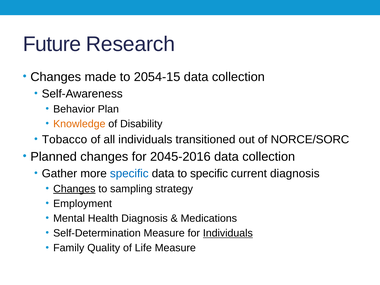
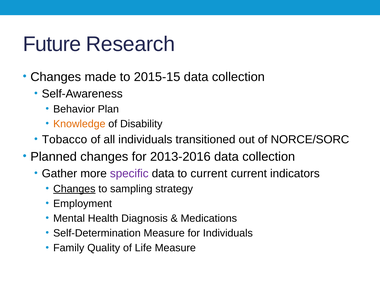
2054-15: 2054-15 -> 2015-15
2045-2016: 2045-2016 -> 2013-2016
specific at (129, 173) colour: blue -> purple
to specific: specific -> current
current diagnosis: diagnosis -> indicators
Individuals at (228, 233) underline: present -> none
